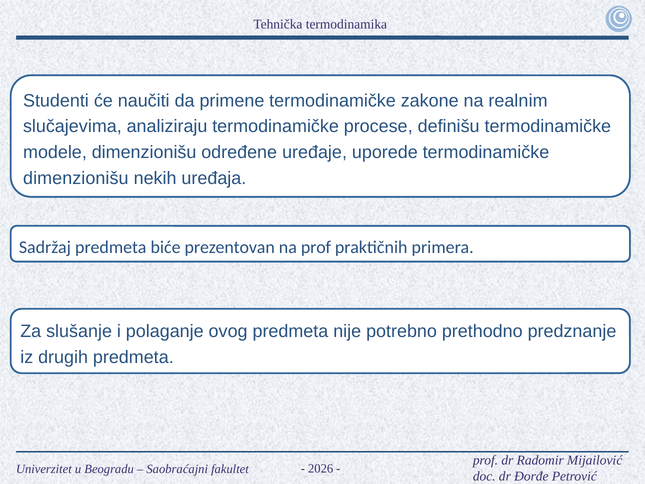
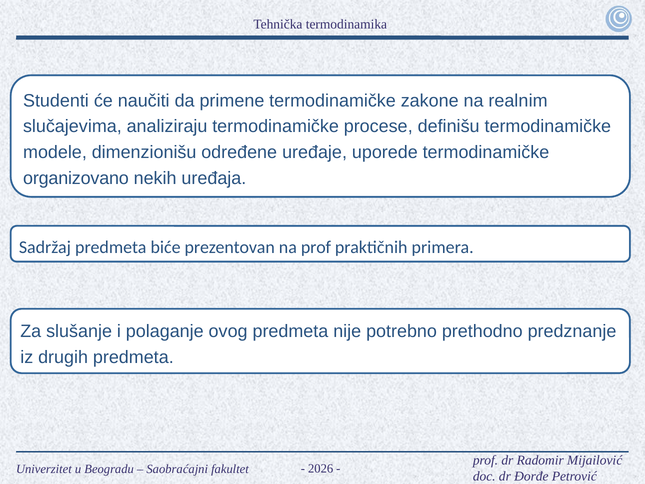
dimenzionišu at (76, 178): dimenzionišu -> organizovano
